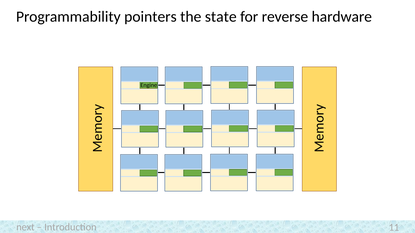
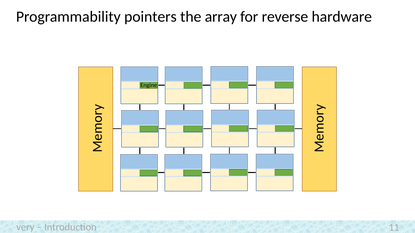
state: state -> array
next: next -> very
